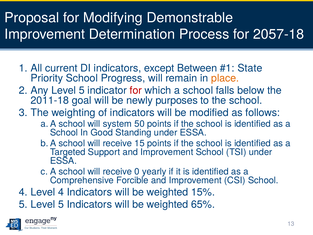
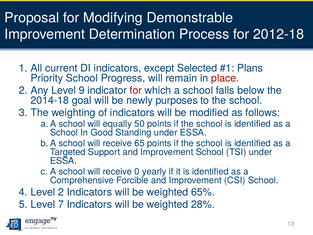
2057-18: 2057-18 -> 2012-18
Between: Between -> Selected
State: State -> Plans
place colour: orange -> red
Any Level 5: 5 -> 9
2011-18: 2011-18 -> 2014-18
system: system -> equally
15: 15 -> 65
Level 4: 4 -> 2
15%: 15% -> 65%
5 at (61, 204): 5 -> 7
65%: 65% -> 28%
